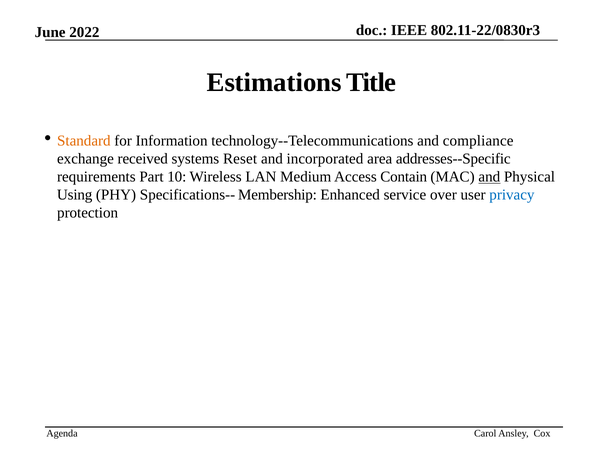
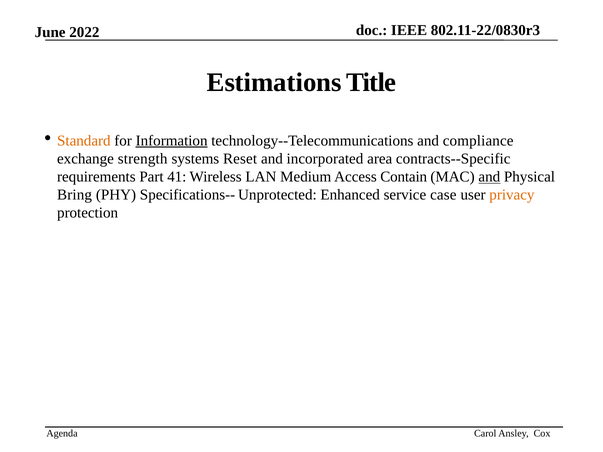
Information underline: none -> present
received: received -> strength
addresses--Specific: addresses--Specific -> contracts--Specific
10: 10 -> 41
Using: Using -> Bring
Membership: Membership -> Unprotected
over: over -> case
privacy colour: blue -> orange
